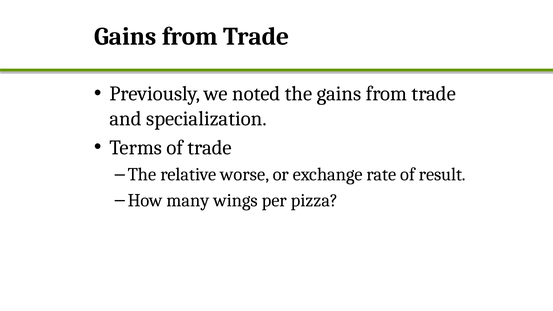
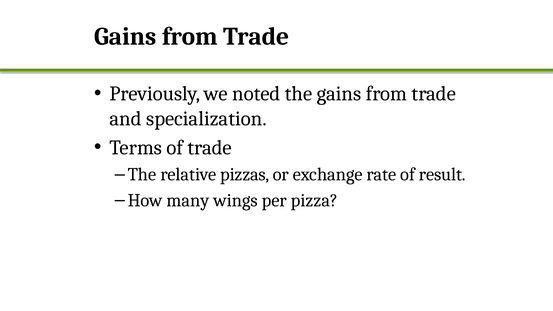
worse: worse -> pizzas
